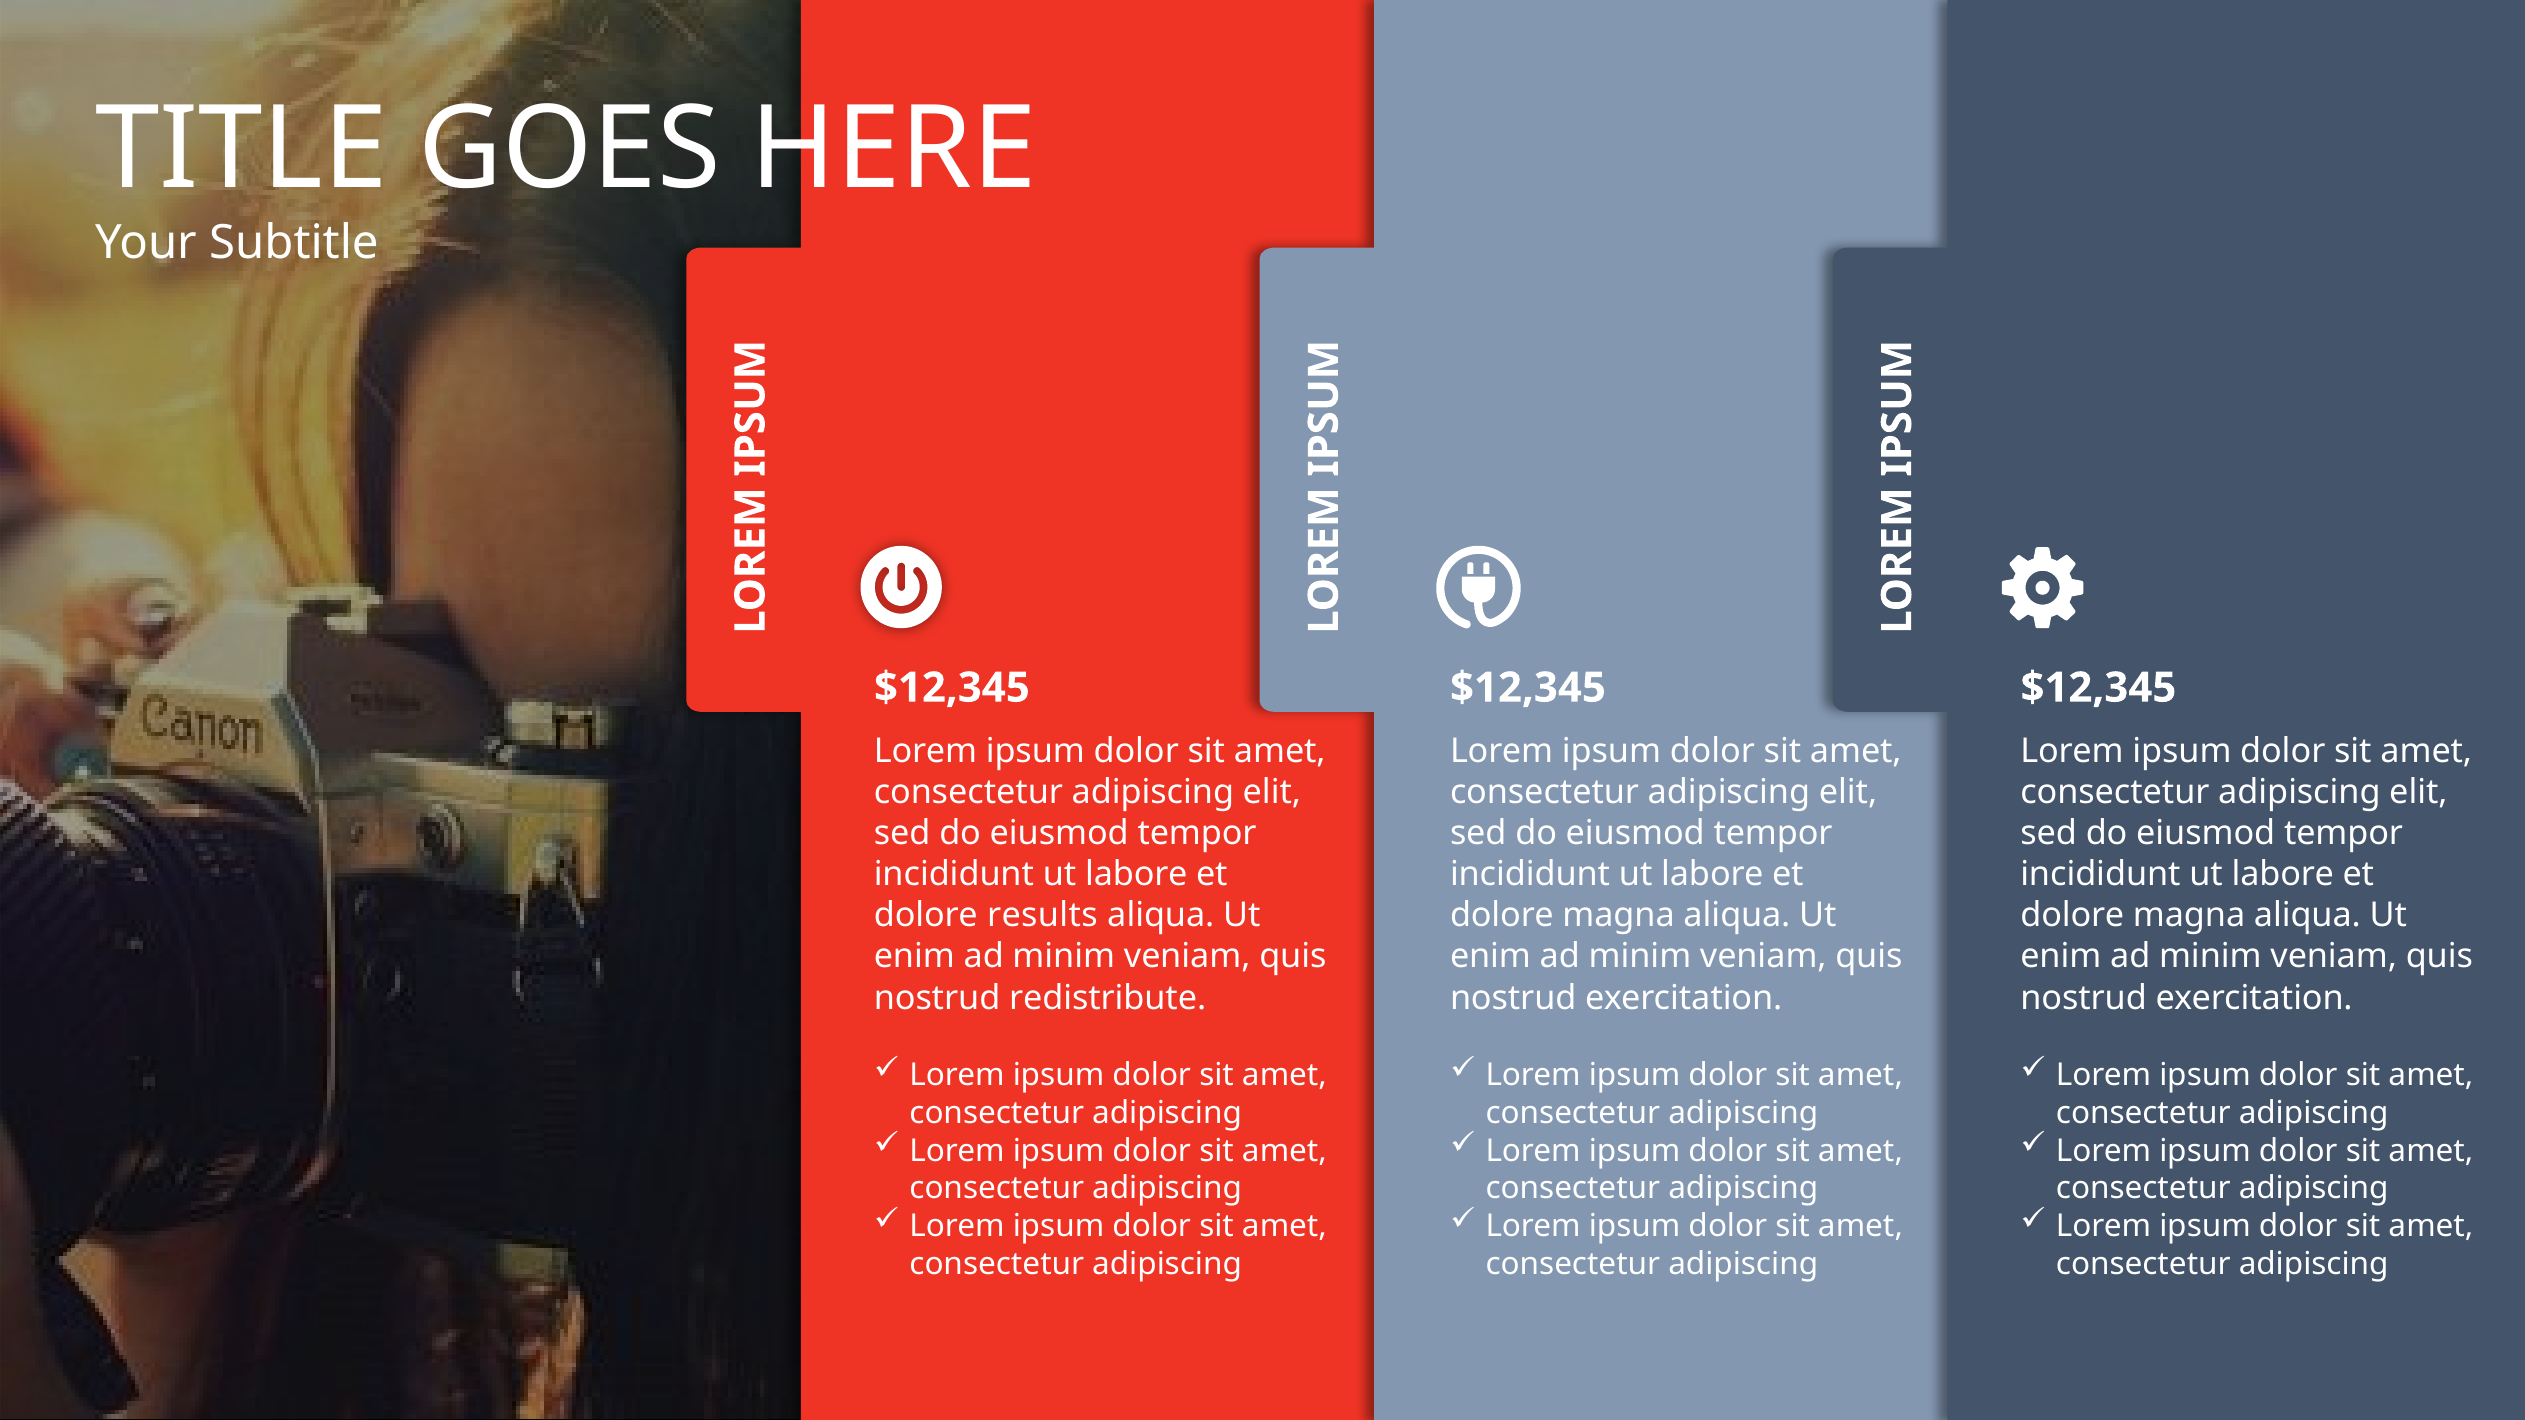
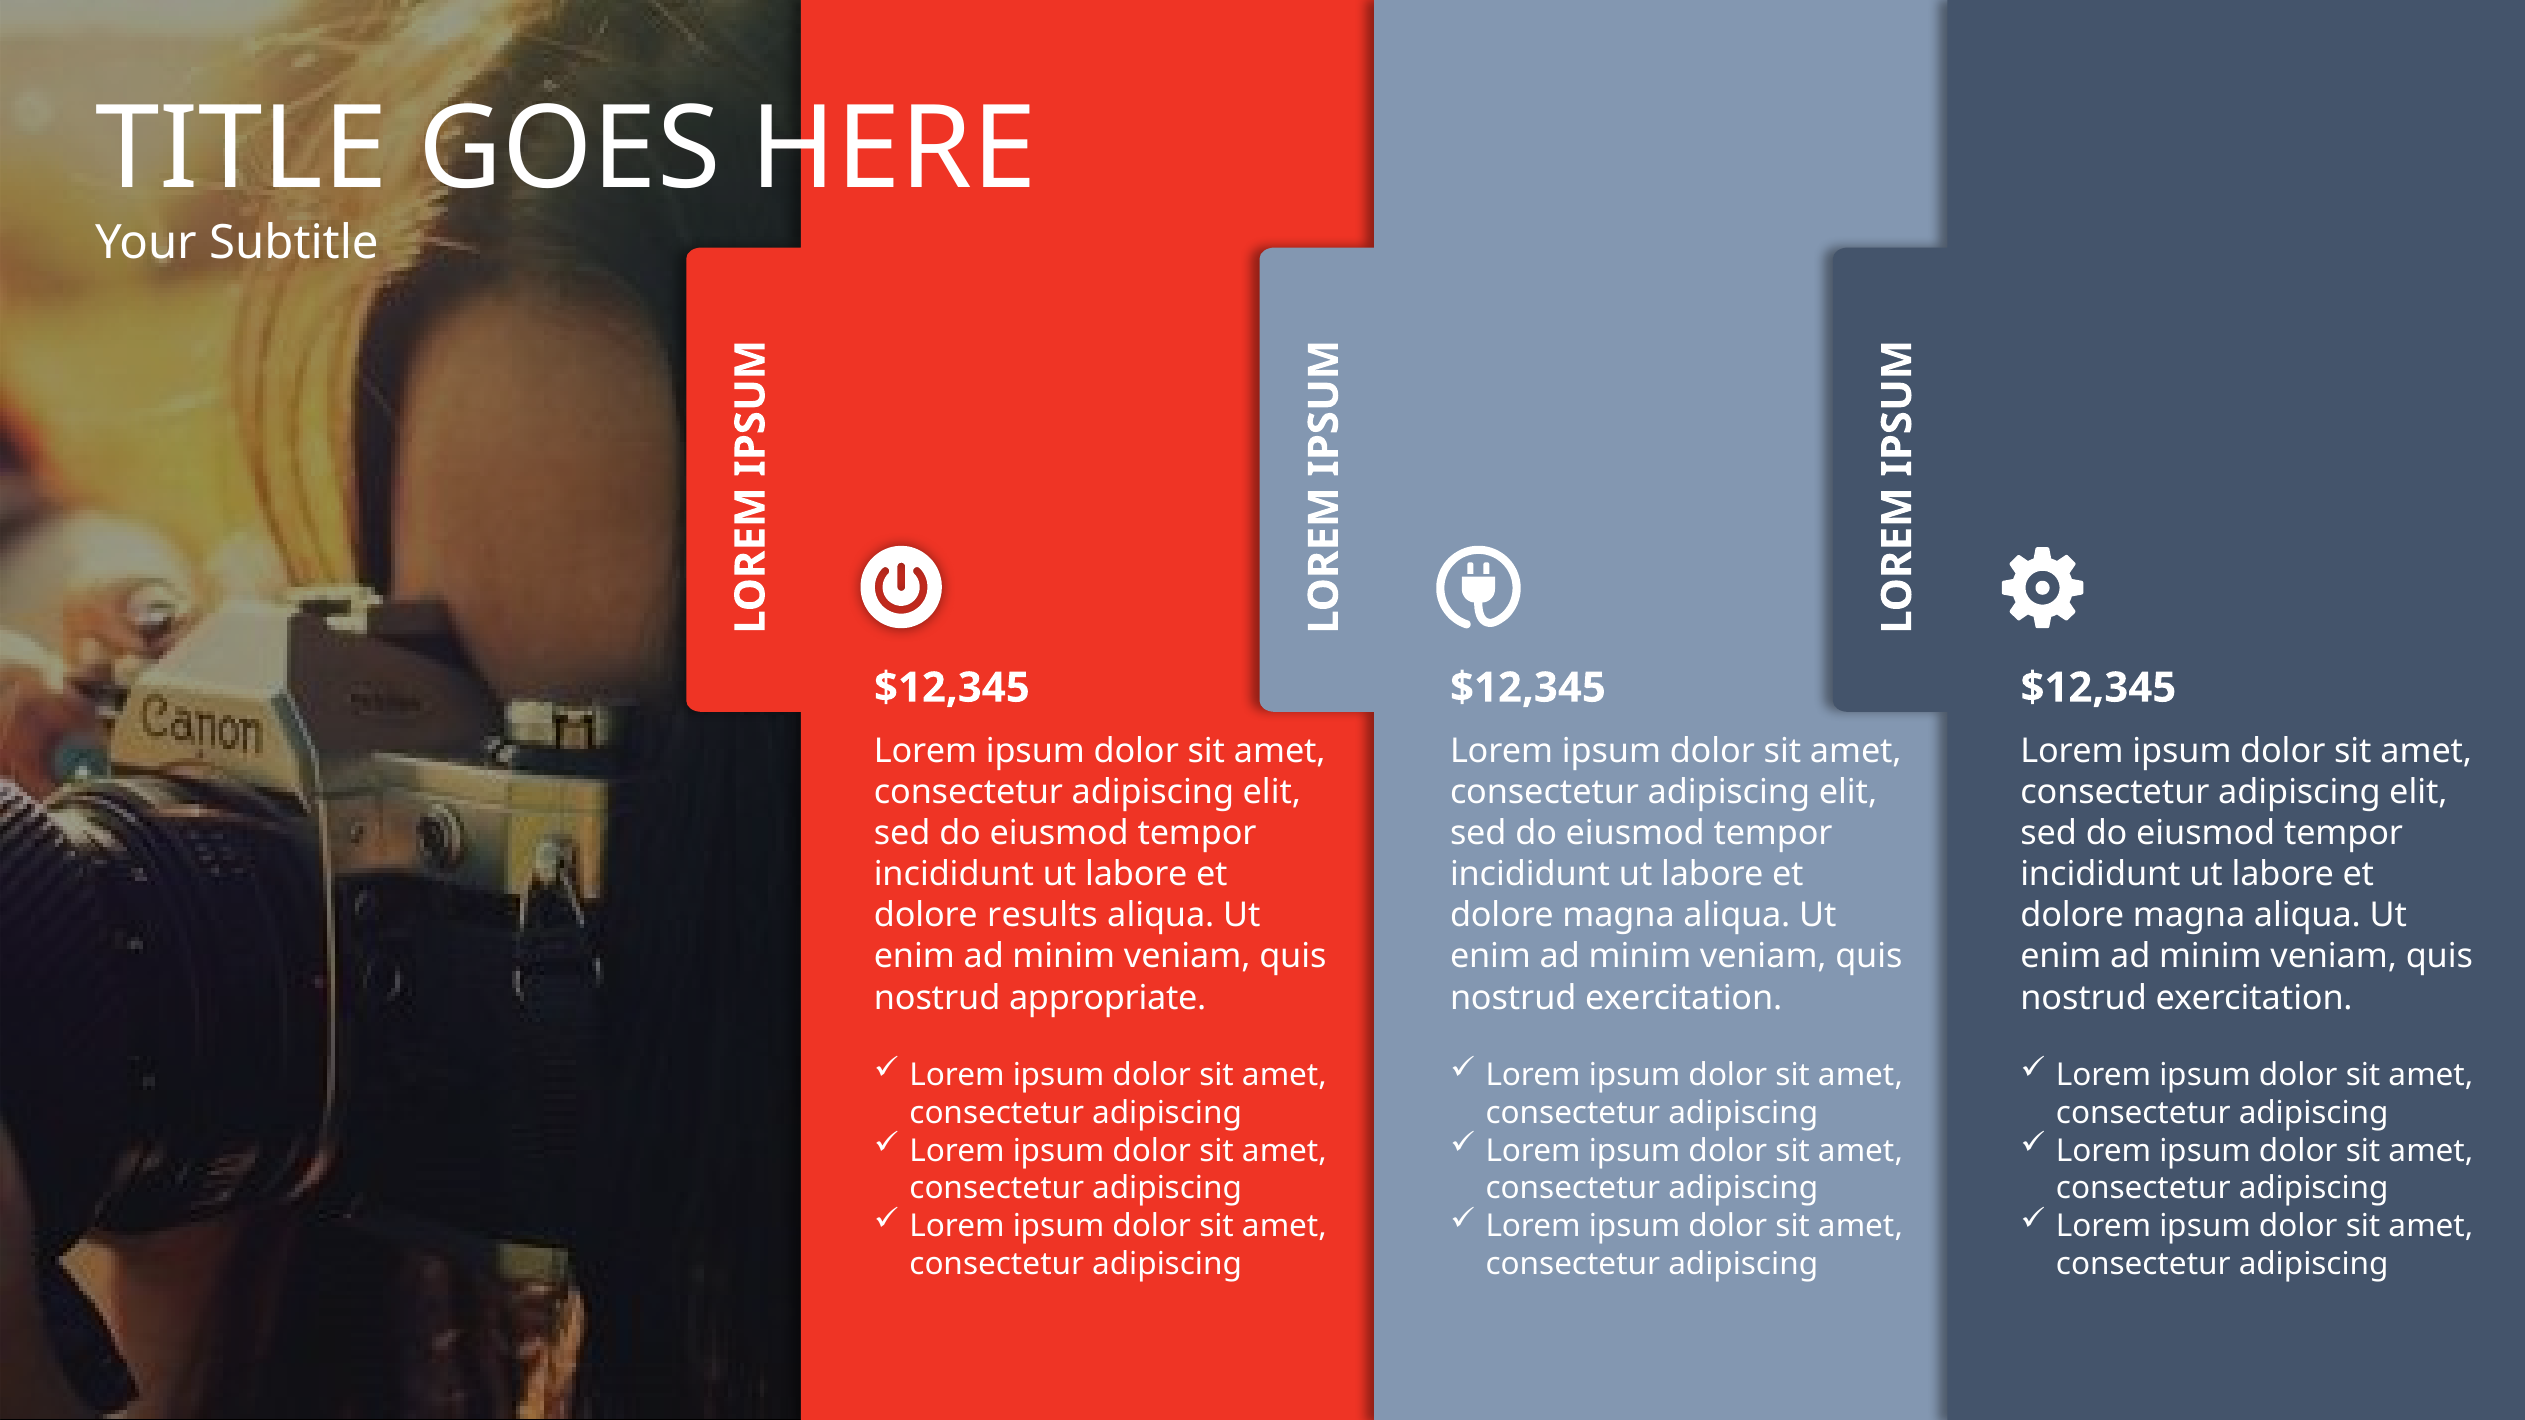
redistribute: redistribute -> appropriate
